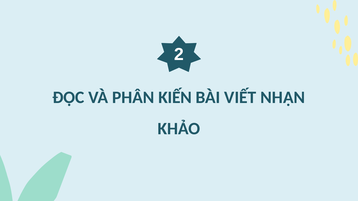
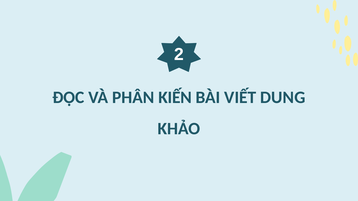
NHẬN: NHẬN -> DUNG
